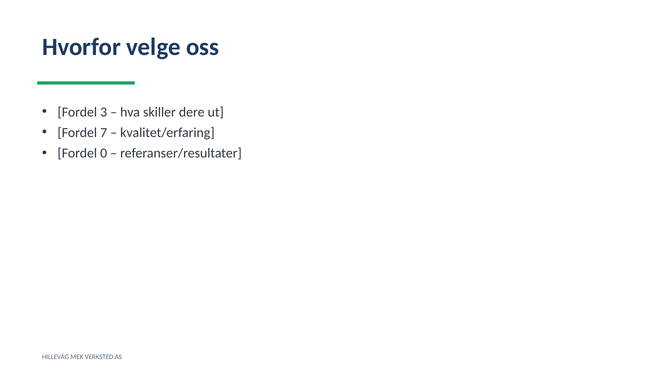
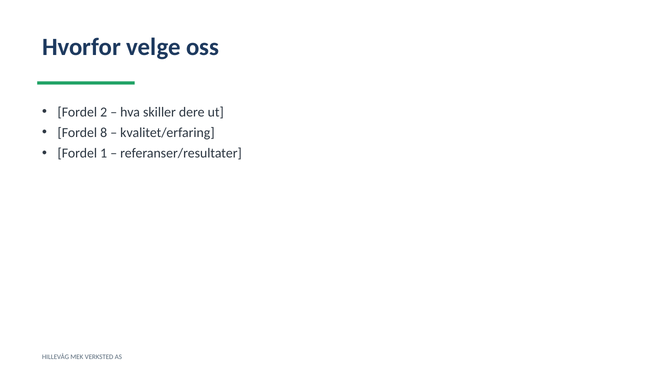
3: 3 -> 2
7: 7 -> 8
0: 0 -> 1
